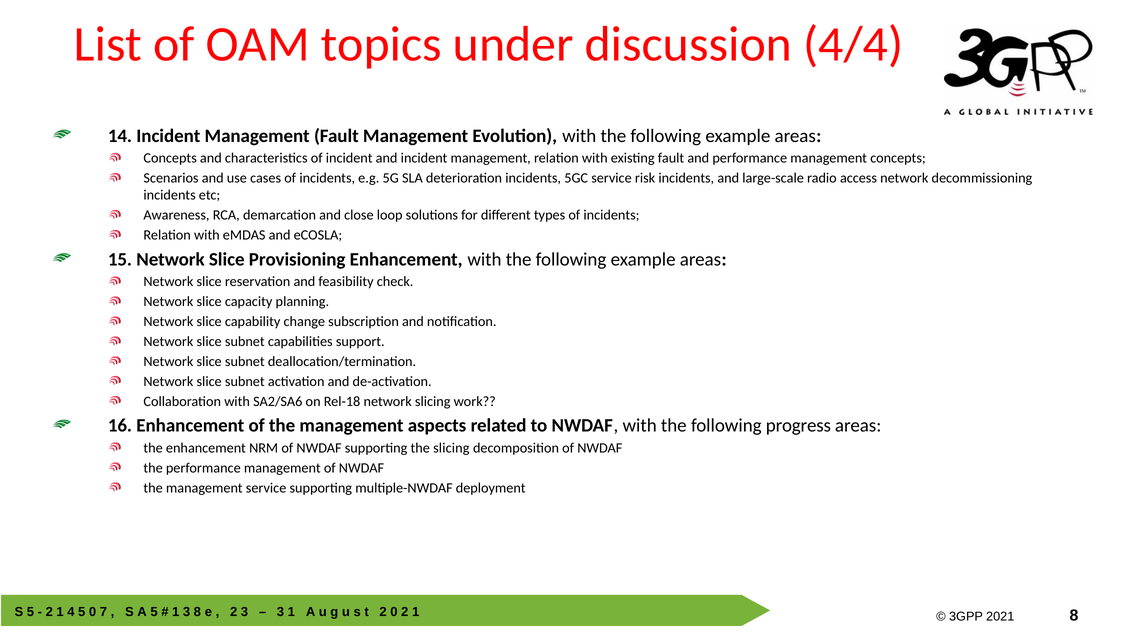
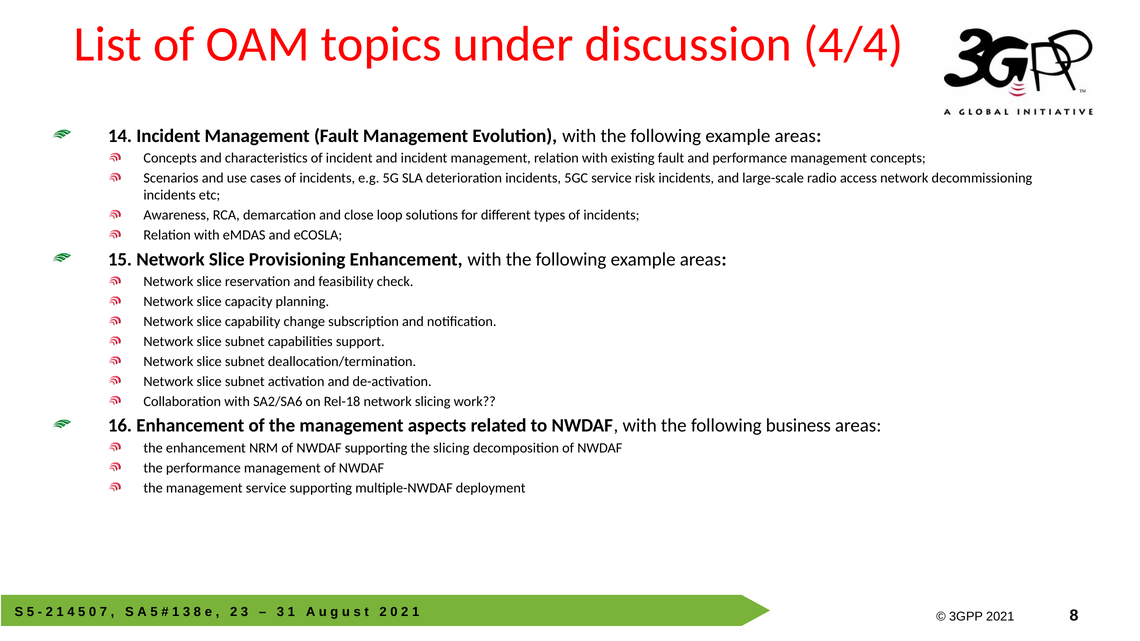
progress: progress -> business
